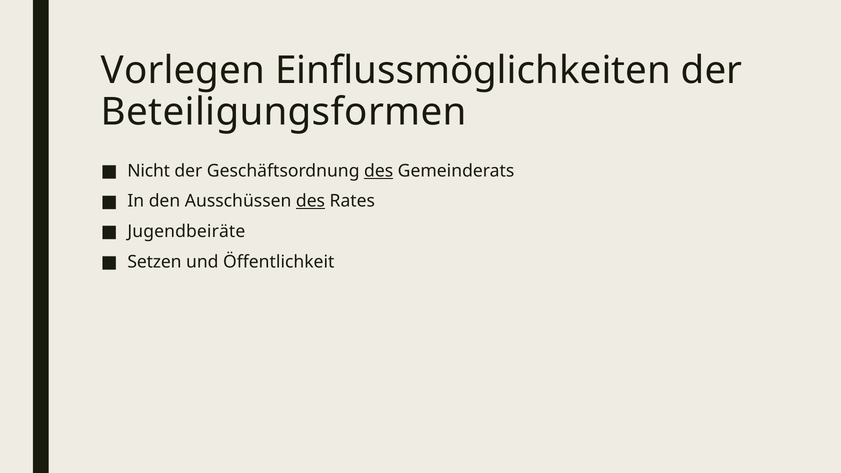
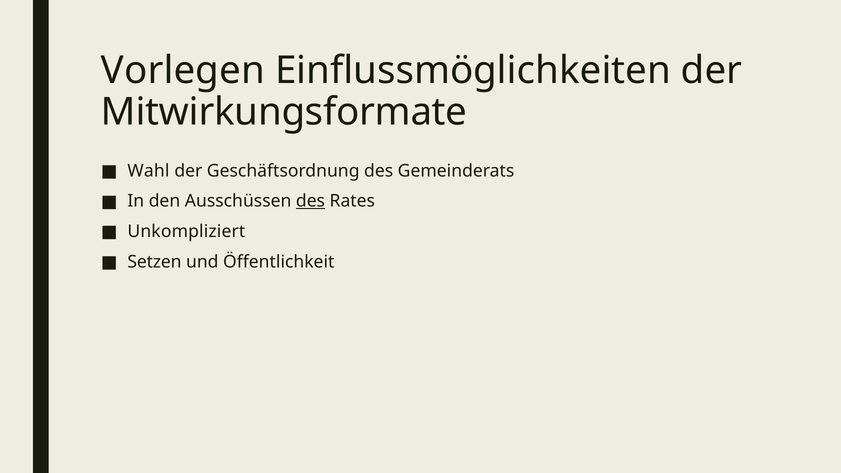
Beteiligungsformen: Beteiligungsformen -> Mitwirkungsformate
Nicht: Nicht -> Wahl
des at (379, 171) underline: present -> none
Jugendbeiräte: Jugendbeiräte -> Unkompliziert
